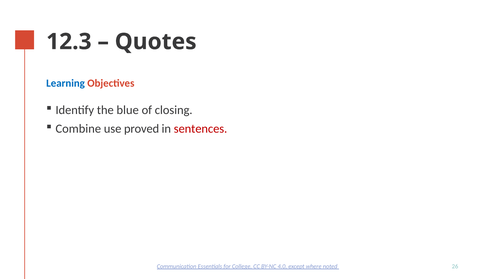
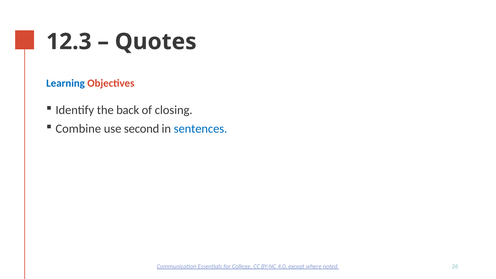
blue: blue -> back
proved: proved -> second
sentences colour: red -> blue
